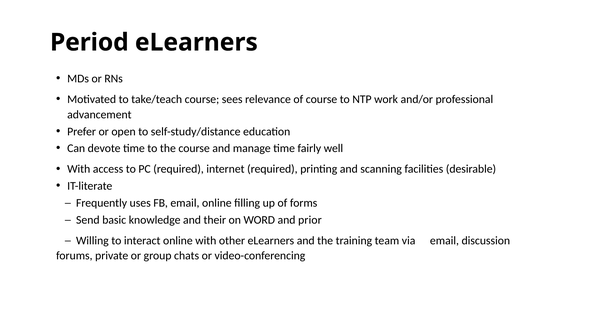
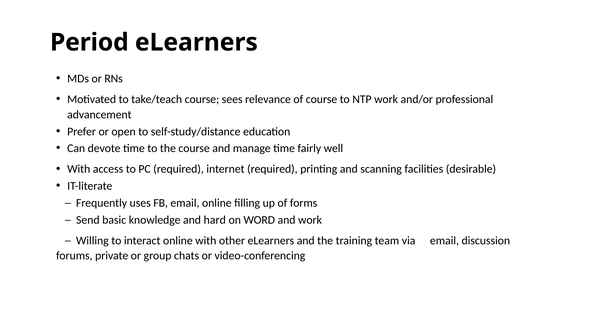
their: their -> hard
and prior: prior -> work
